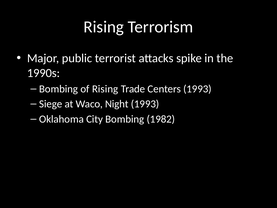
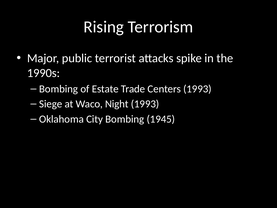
of Rising: Rising -> Estate
1982: 1982 -> 1945
